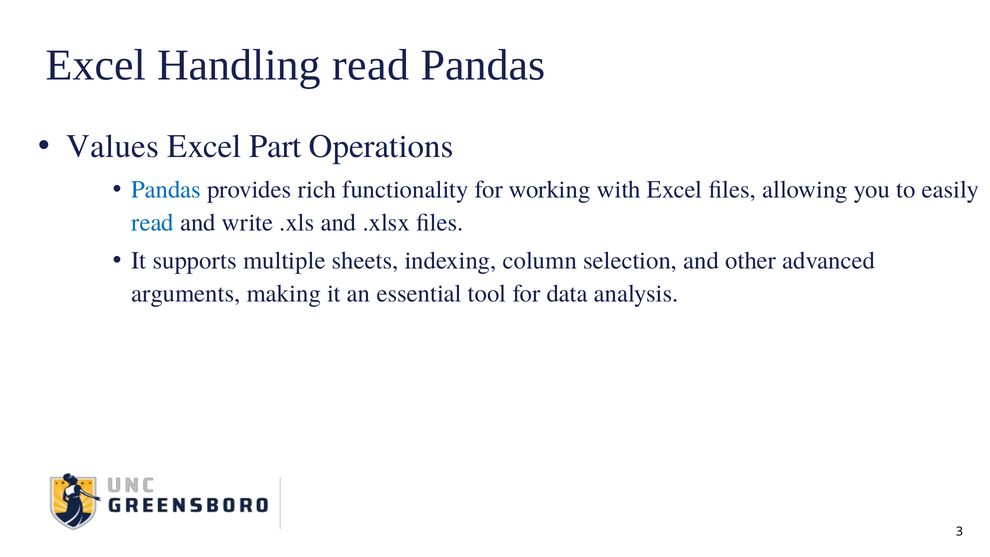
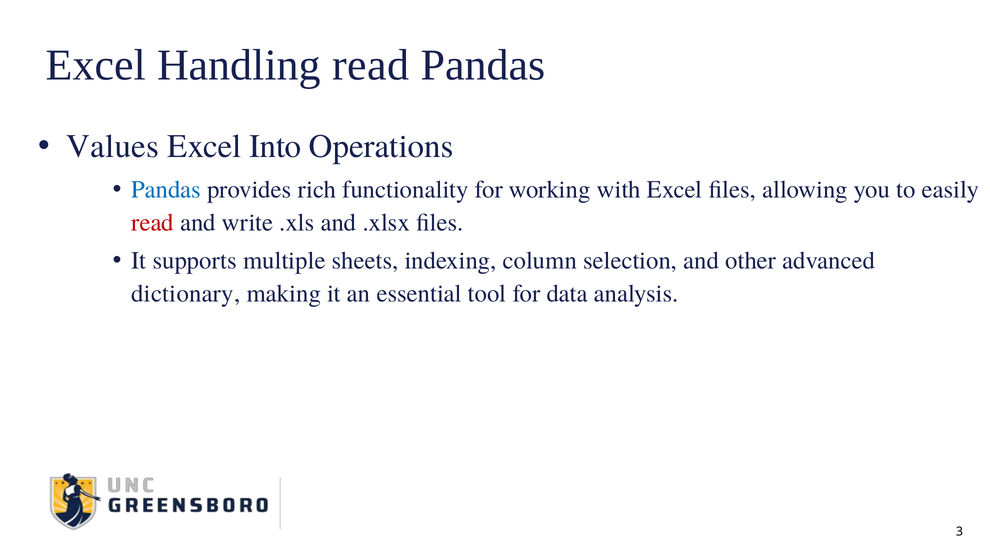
Part: Part -> Into
read at (153, 222) colour: blue -> red
arguments: arguments -> dictionary
